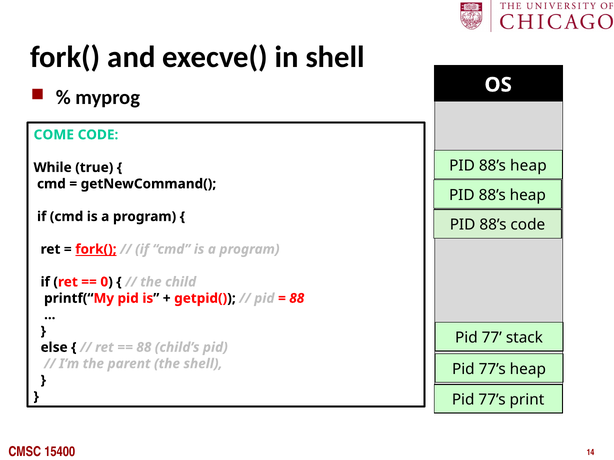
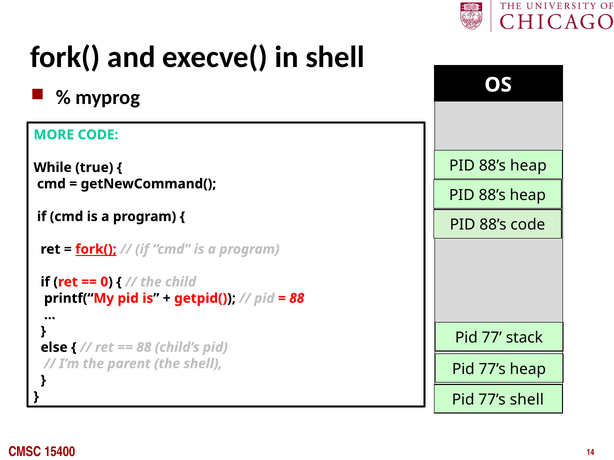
COME: COME -> MORE
77’s print: print -> shell
